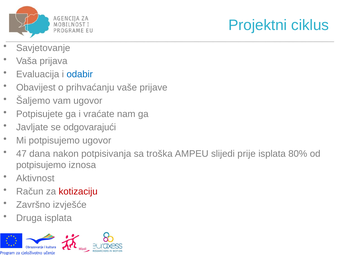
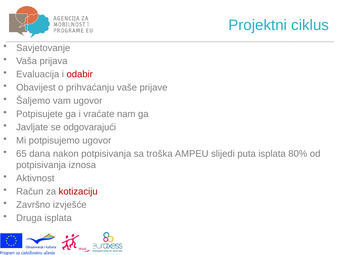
odabir colour: blue -> red
47: 47 -> 65
prije: prije -> puta
potpisujemo at (41, 165): potpisujemo -> potpisivanja
